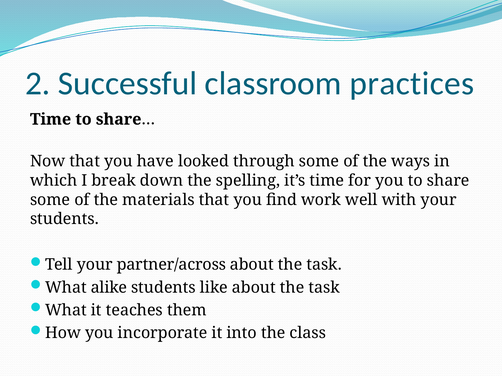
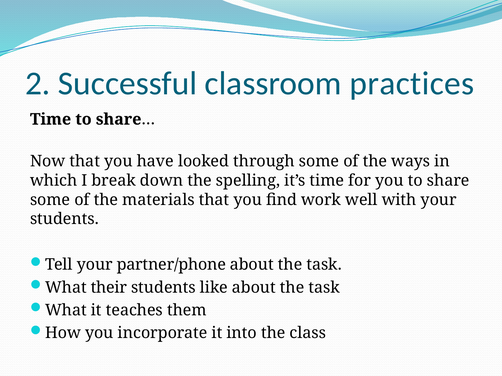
partner/across: partner/across -> partner/phone
alike: alike -> their
